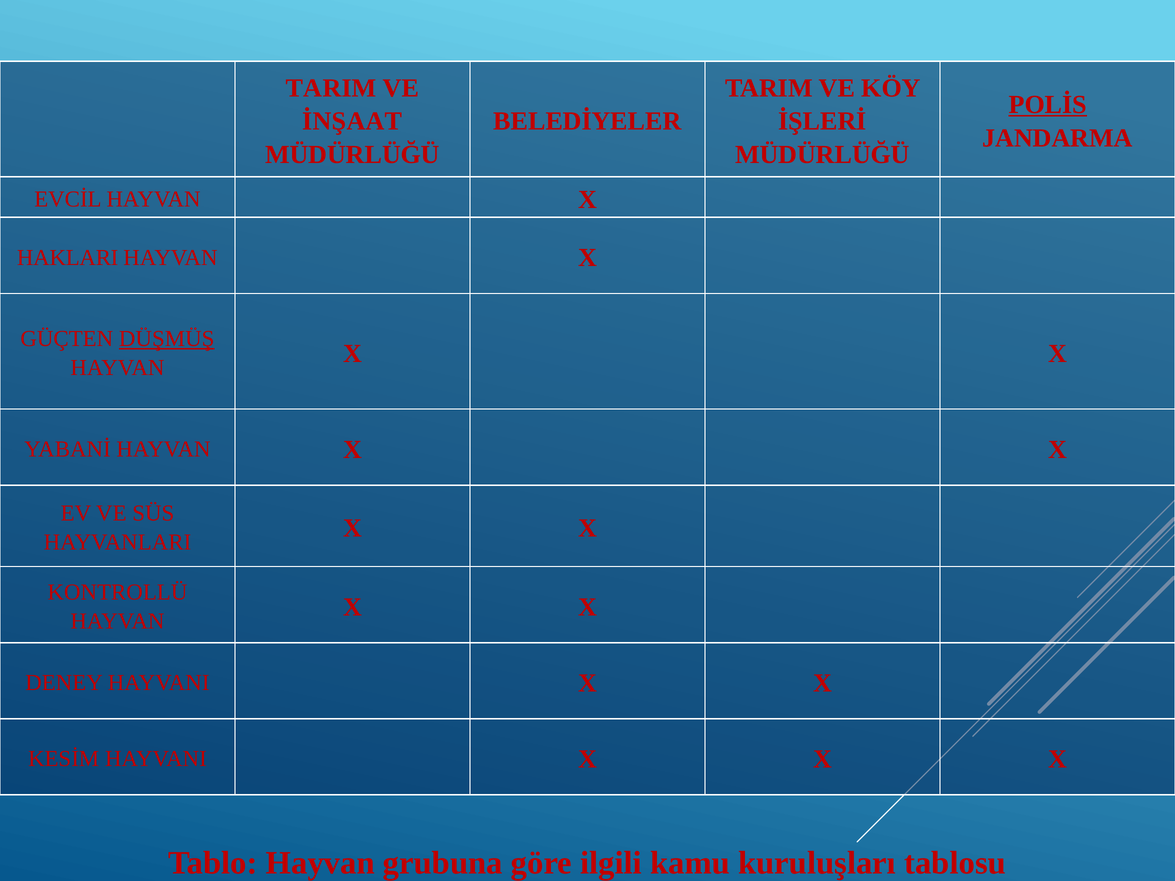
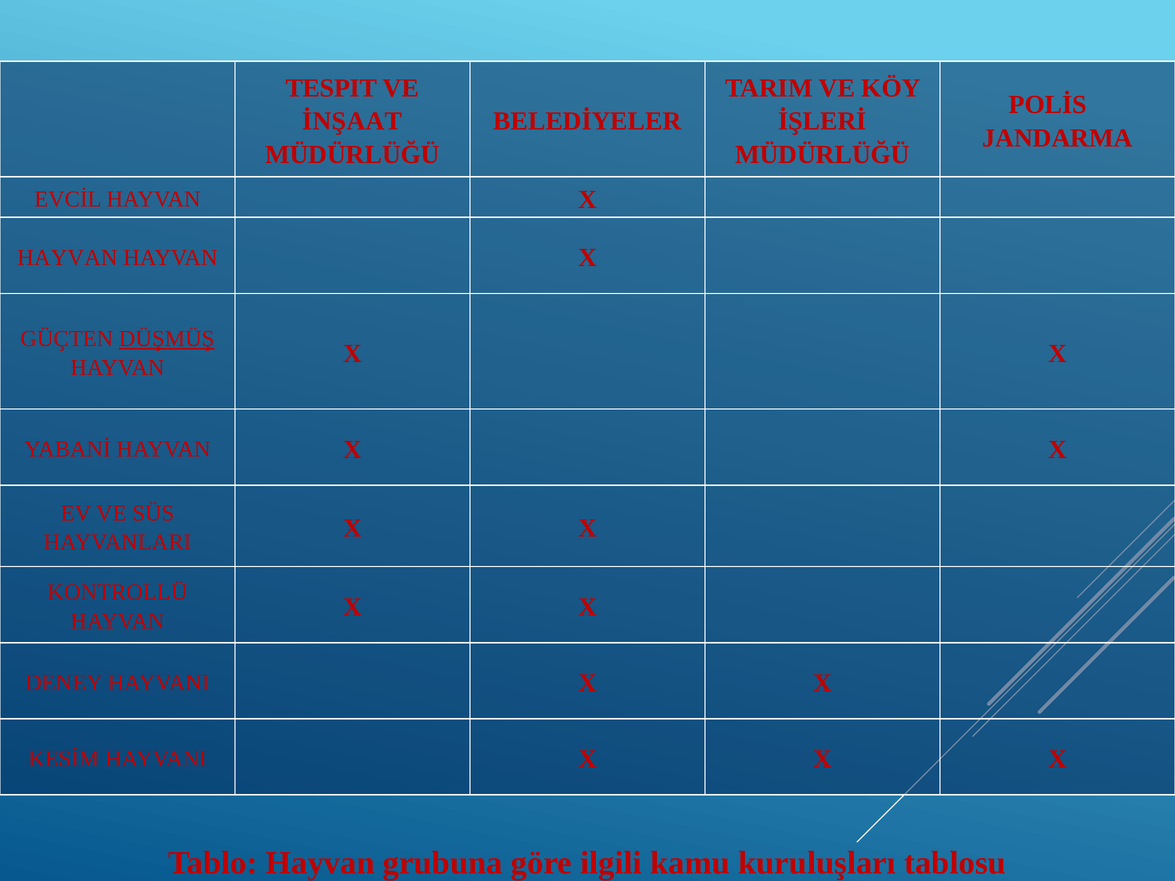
TARIM at (331, 88): TARIM -> TESPIT
POLİS underline: present -> none
HAKLARI at (68, 258): HAKLARI -> HAYVAN
